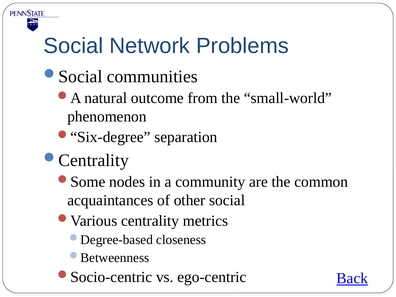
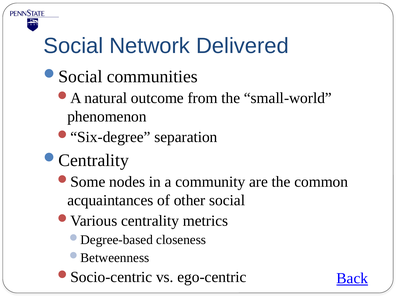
Problems: Problems -> Delivered
